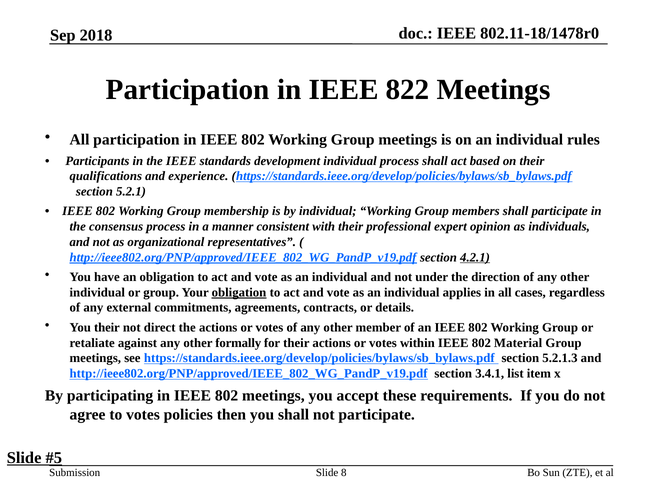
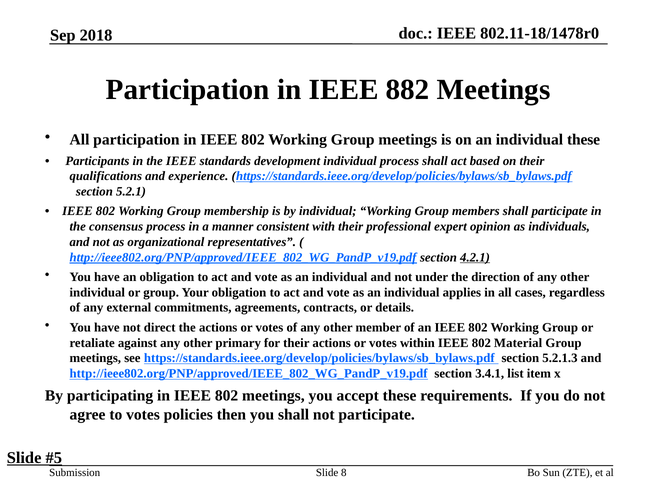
822: 822 -> 882
individual rules: rules -> these
obligation at (239, 292) underline: present -> none
their at (107, 327): their -> have
formally: formally -> primary
